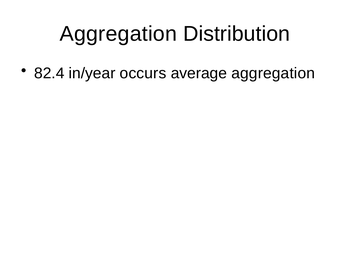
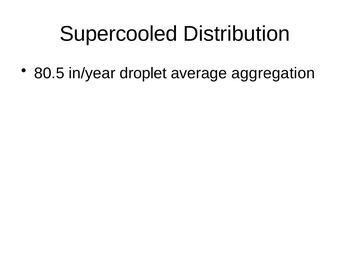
Aggregation at (118, 34): Aggregation -> Supercooled
82.4: 82.4 -> 80.5
occurs: occurs -> droplet
